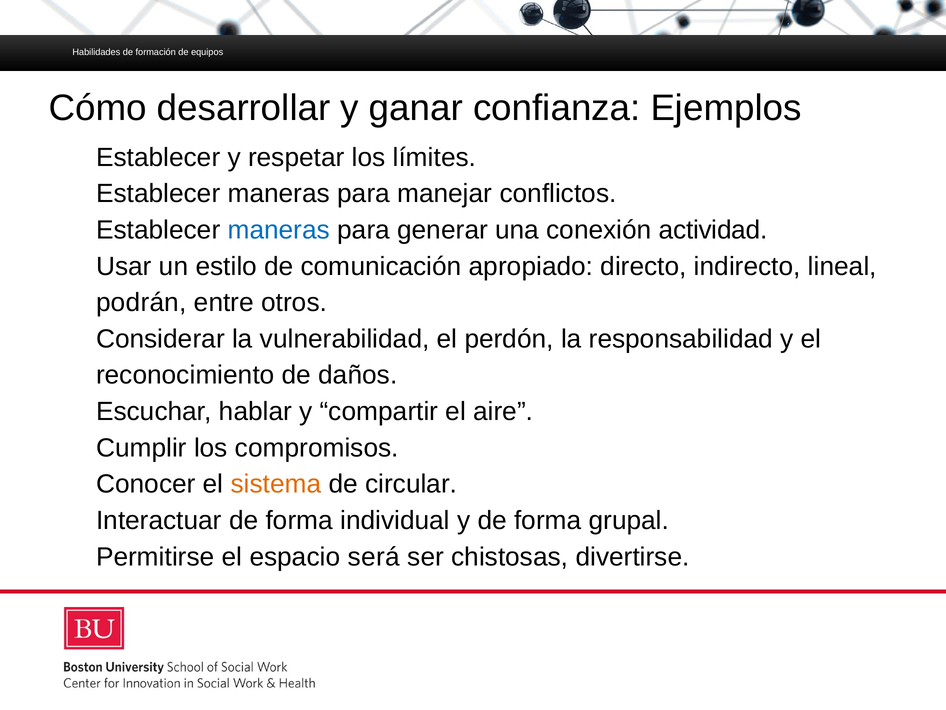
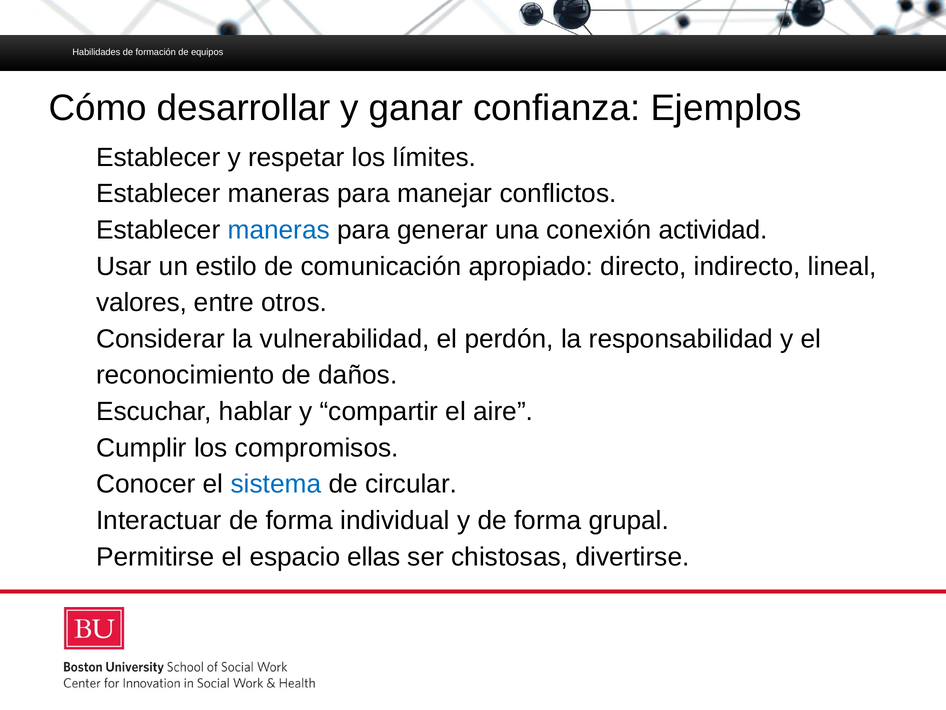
podrán: podrán -> valores
sistema colour: orange -> blue
será: será -> ellas
